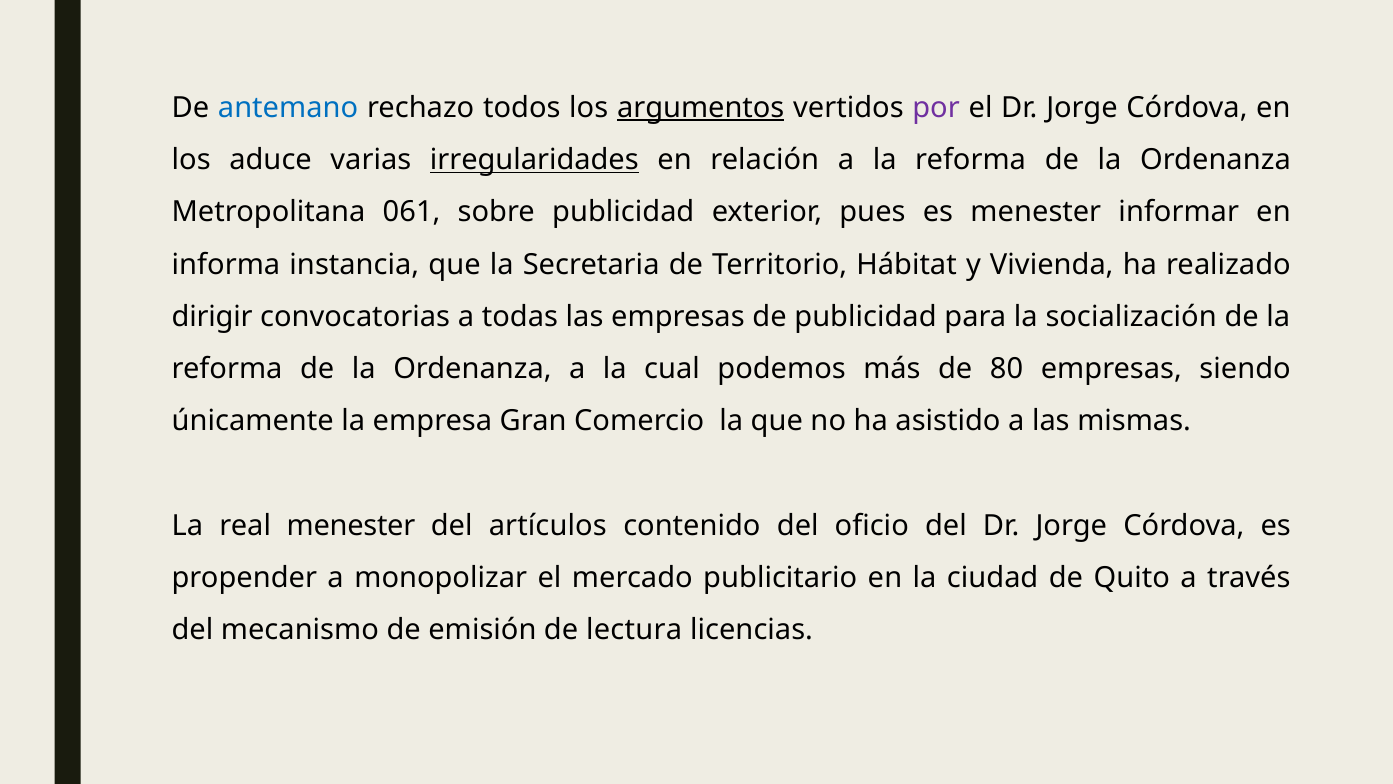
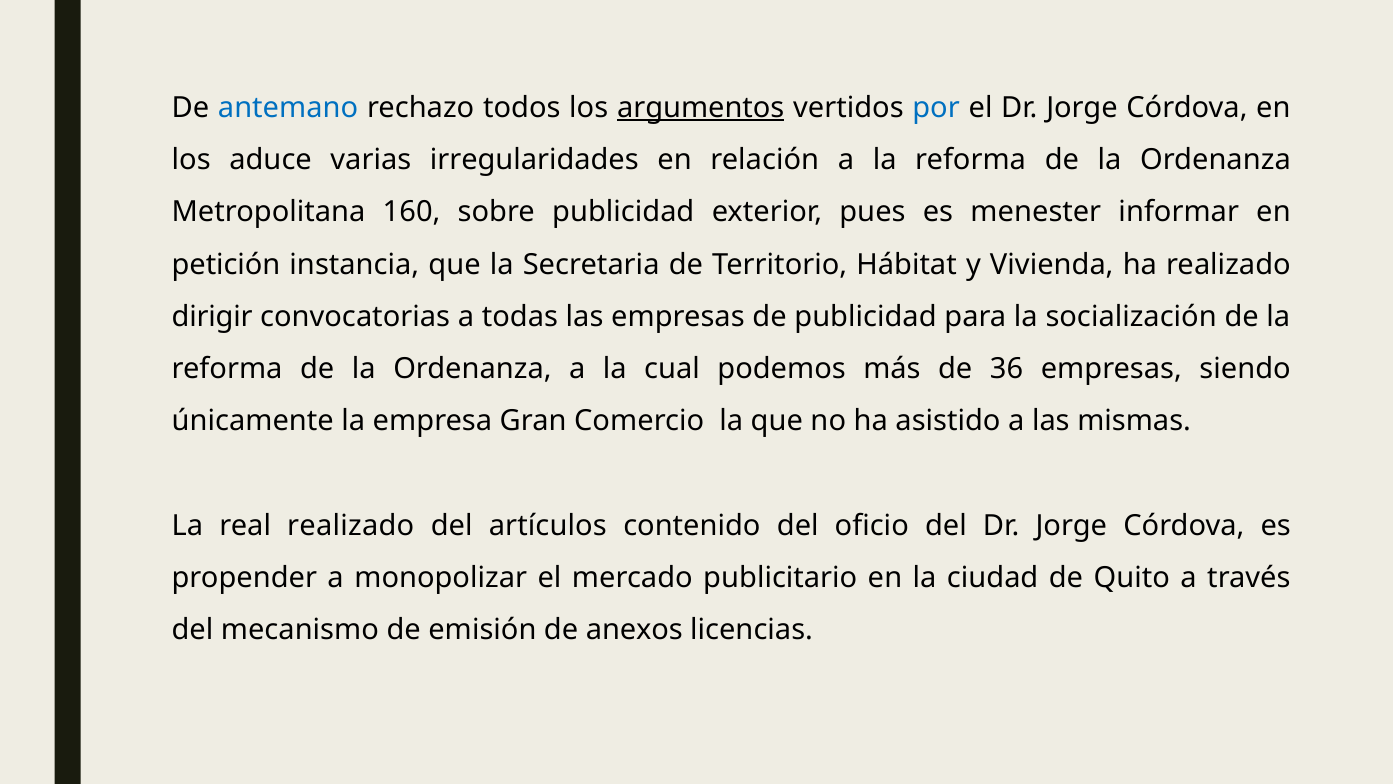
por colour: purple -> blue
irregularidades underline: present -> none
061: 061 -> 160
informa: informa -> petición
80: 80 -> 36
real menester: menester -> realizado
lectura: lectura -> anexos
